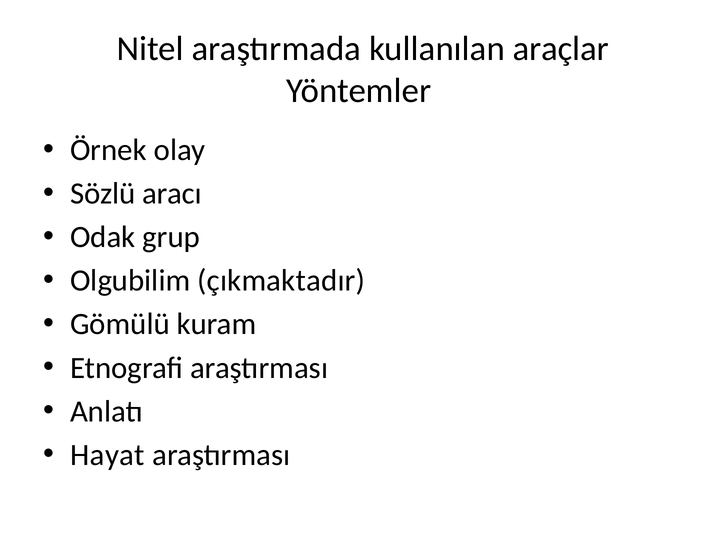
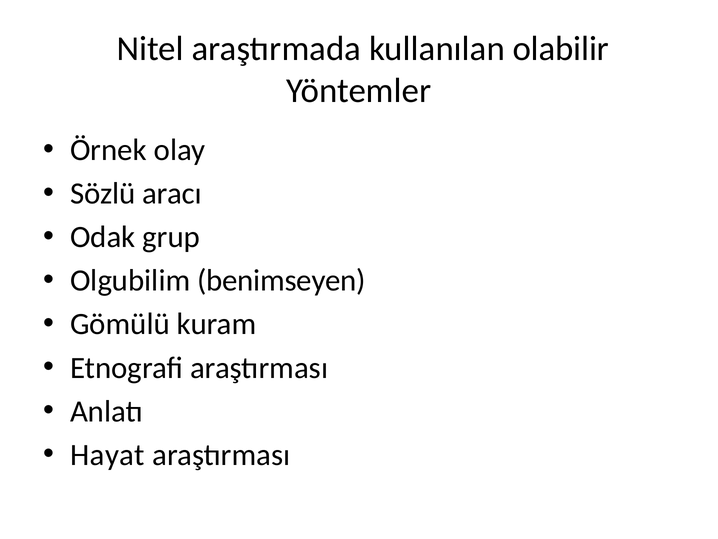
araçlar: araçlar -> olabilir
çıkmaktadır: çıkmaktadır -> benimseyen
